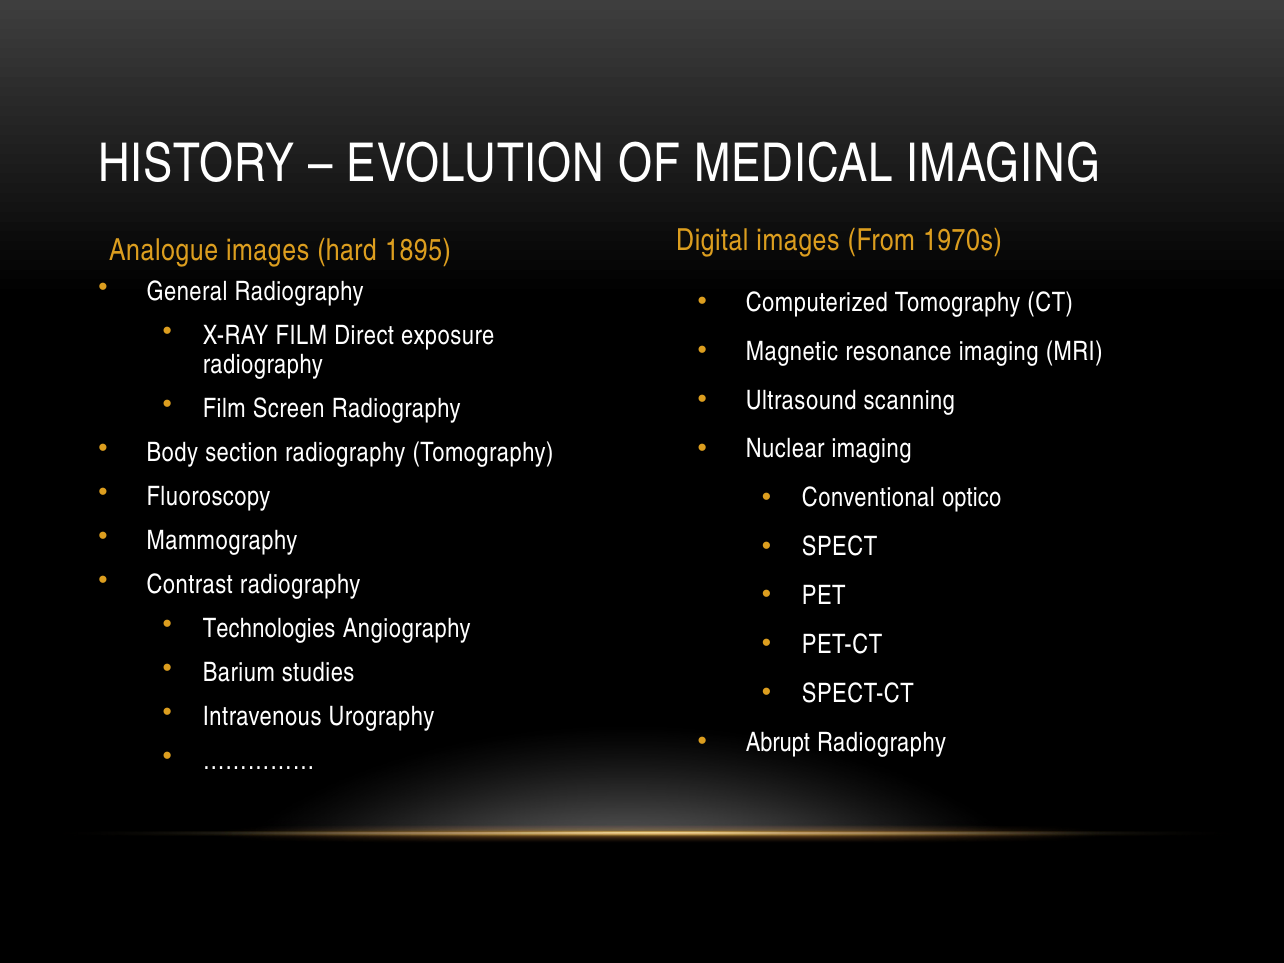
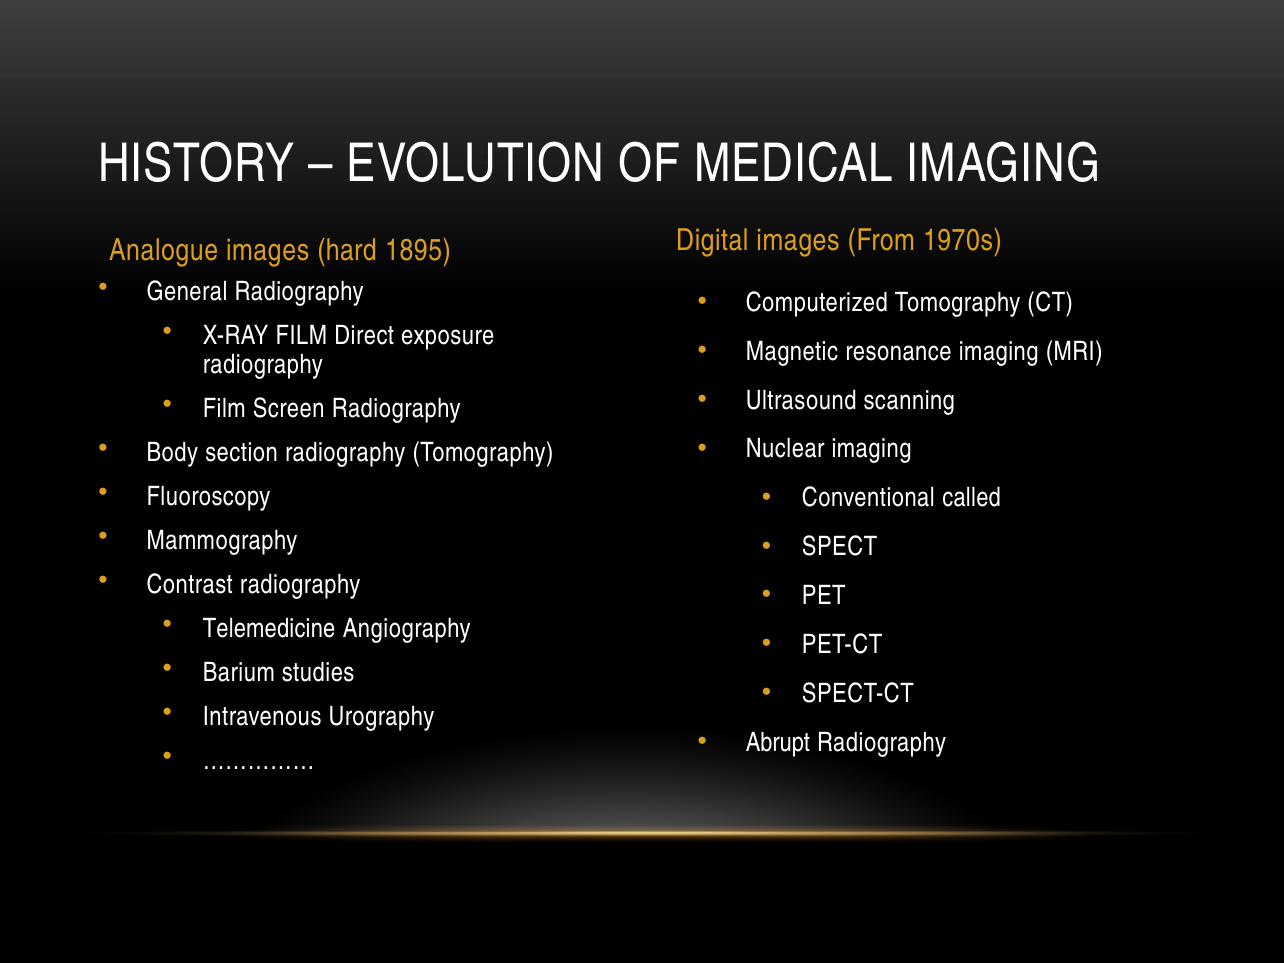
optico: optico -> called
Technologies: Technologies -> Telemedicine
